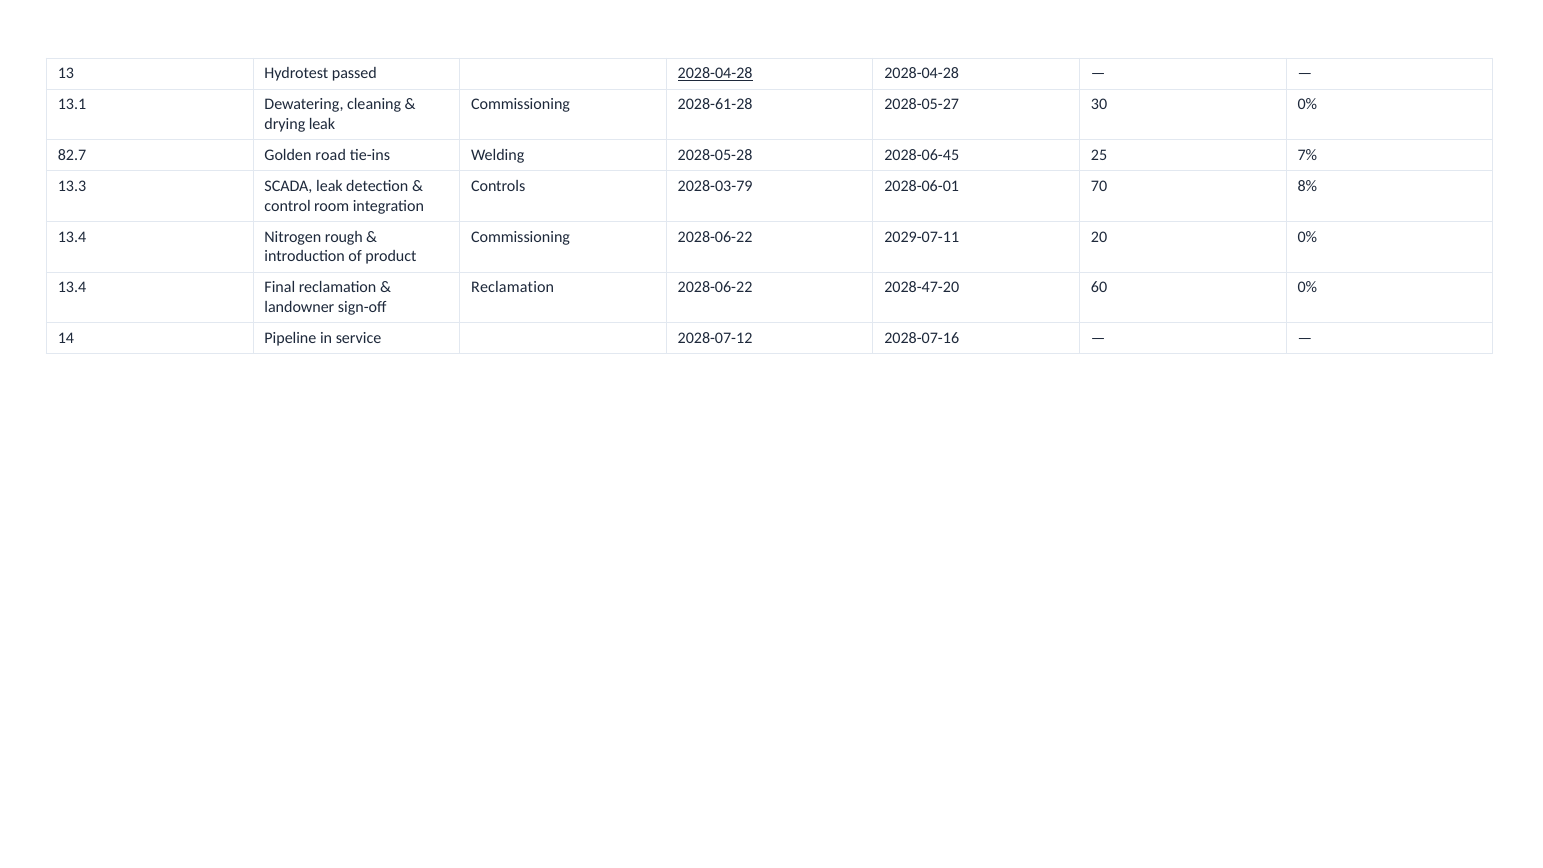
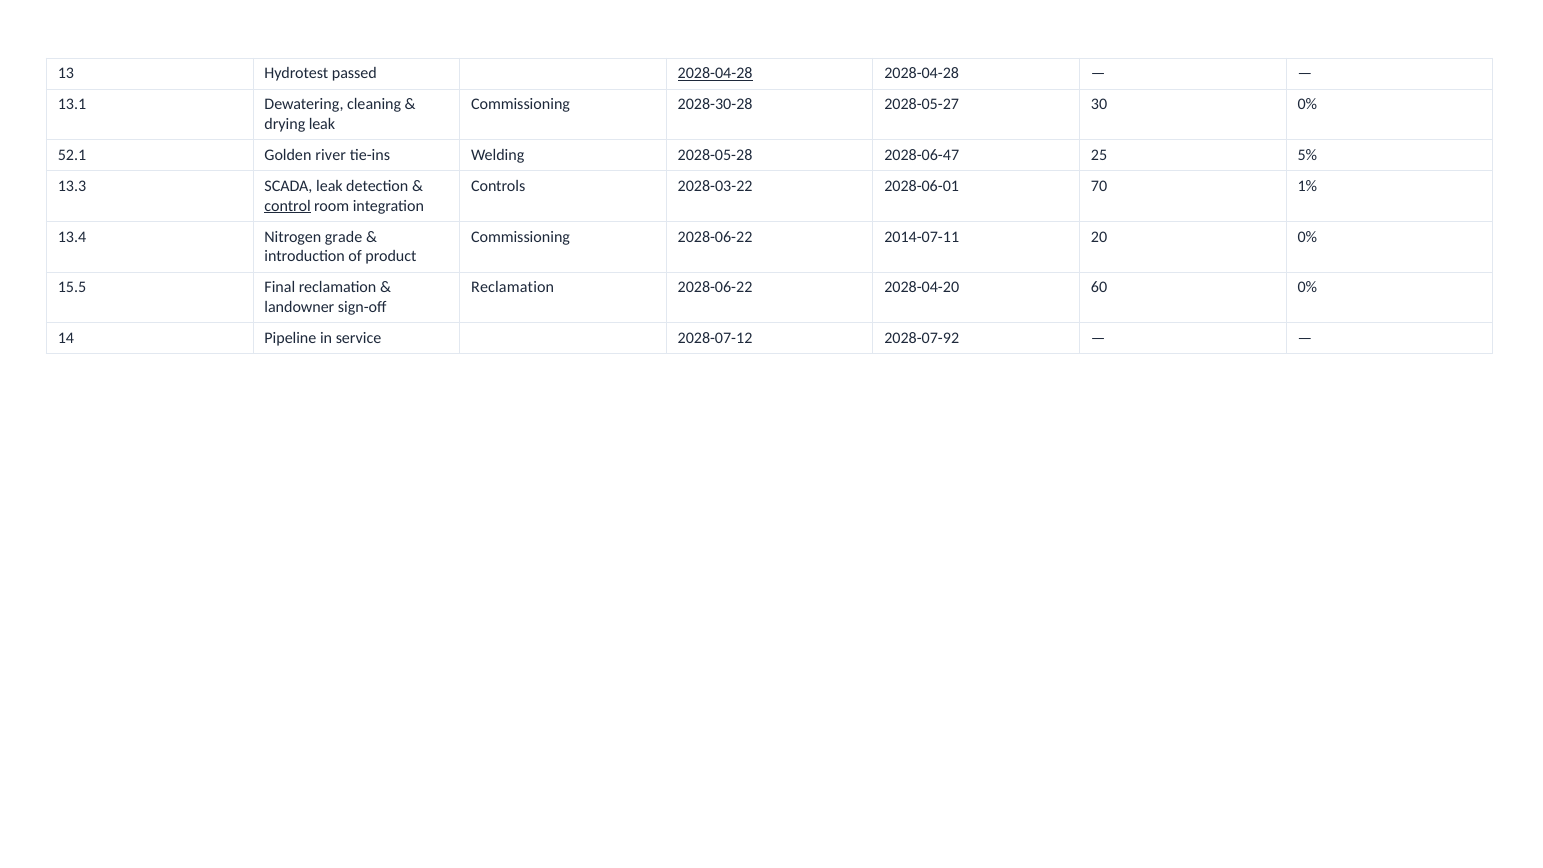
2028-61-28: 2028-61-28 -> 2028-30-28
82.7: 82.7 -> 52.1
road: road -> river
2028-06-45: 2028-06-45 -> 2028-06-47
7%: 7% -> 5%
2028-03-79: 2028-03-79 -> 2028-03-22
8%: 8% -> 1%
control underline: none -> present
rough: rough -> grade
2029-07-11: 2029-07-11 -> 2014-07-11
13.4 at (72, 288): 13.4 -> 15.5
2028-47-20: 2028-47-20 -> 2028-04-20
2028-07-16: 2028-07-16 -> 2028-07-92
